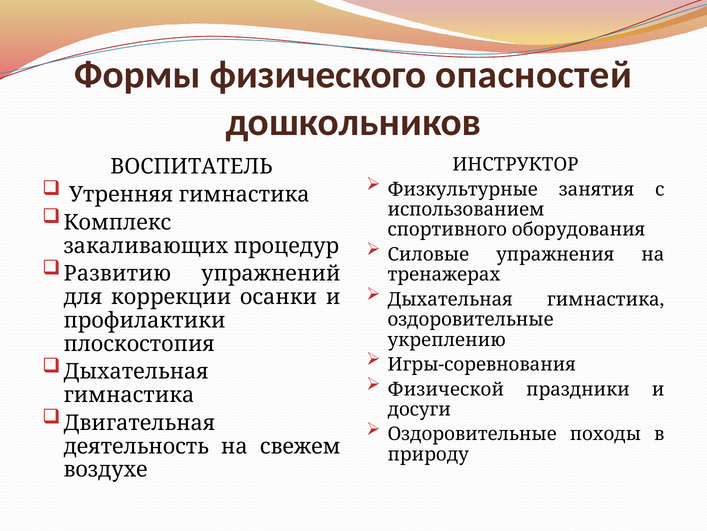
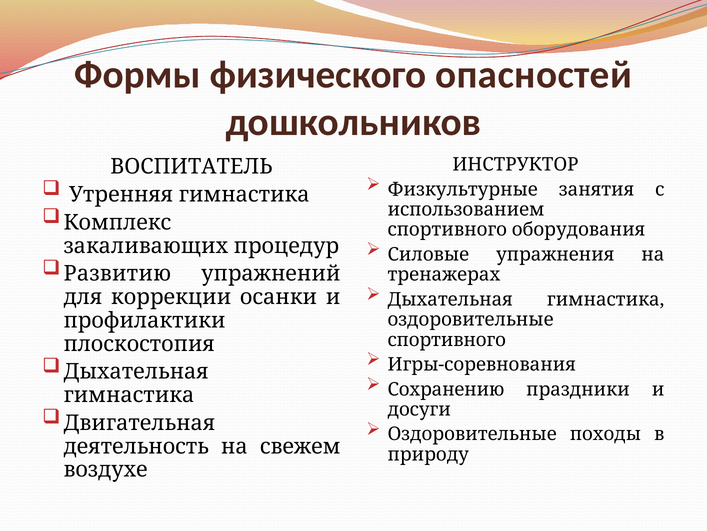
укреплению at (447, 339): укреплению -> спортивного
Физической: Физической -> Сохранению
